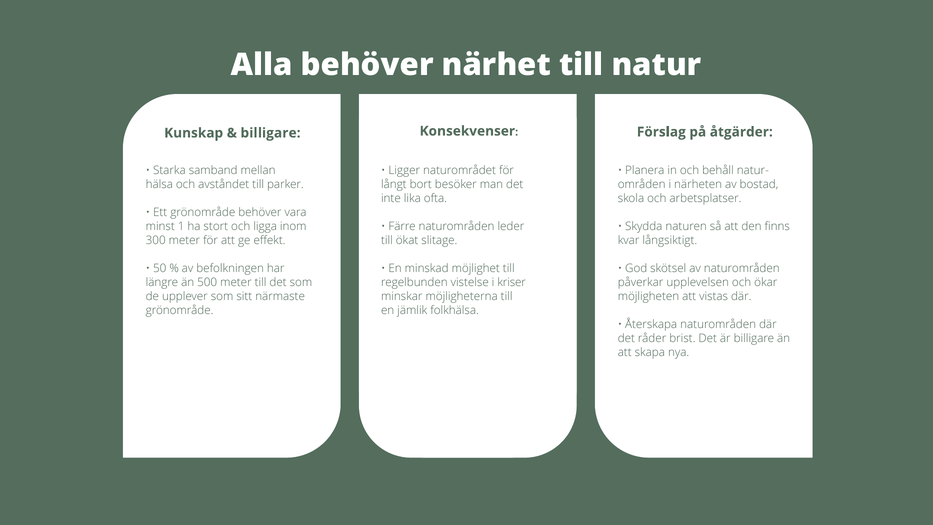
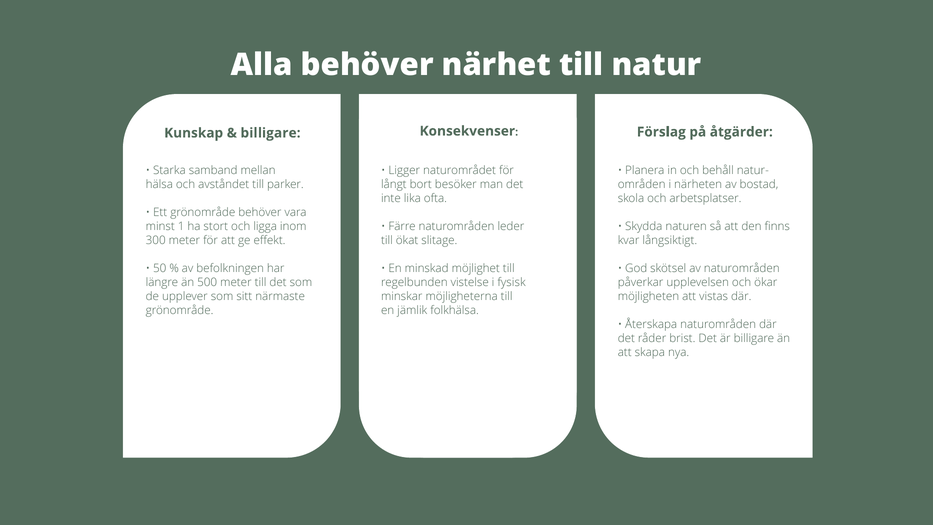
kriser: kriser -> fysisk
